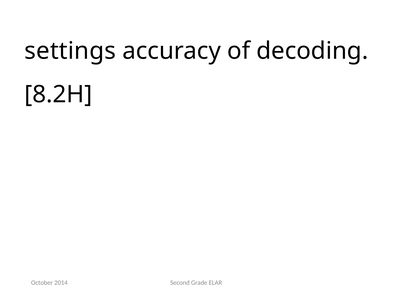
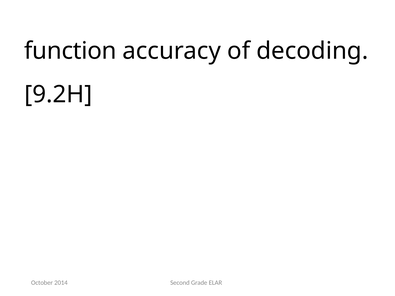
settings: settings -> function
8.2H: 8.2H -> 9.2H
